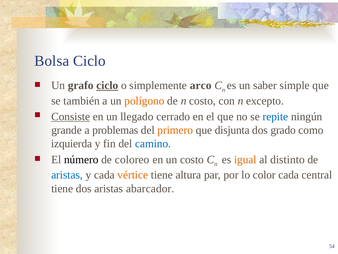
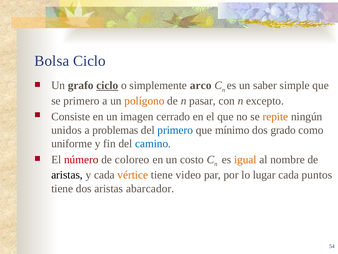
se también: también -> primero
n costo: costo -> pasar
Consiste underline: present -> none
llegado: llegado -> imagen
repite colour: blue -> orange
grande: grande -> unidos
primero at (175, 130) colour: orange -> blue
disjunta: disjunta -> mínimo
izquierda: izquierda -> uniforme
número colour: black -> red
distinto: distinto -> nombre
aristas at (67, 175) colour: blue -> black
altura: altura -> video
color: color -> lugar
central: central -> puntos
